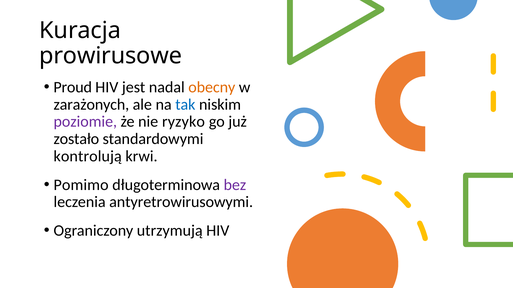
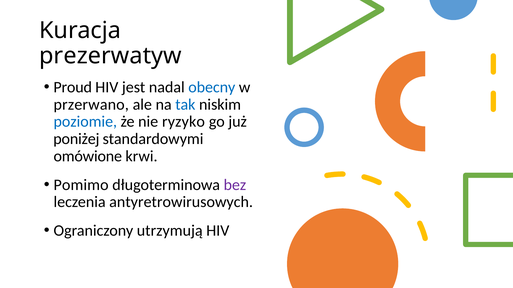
prowirusowe: prowirusowe -> prezerwatyw
obecny colour: orange -> blue
zarażonych: zarażonych -> przerwano
poziomie colour: purple -> blue
zostało: zostało -> poniżej
kontrolują: kontrolują -> omówione
antyretrowirusowymi: antyretrowirusowymi -> antyretrowirusowych
